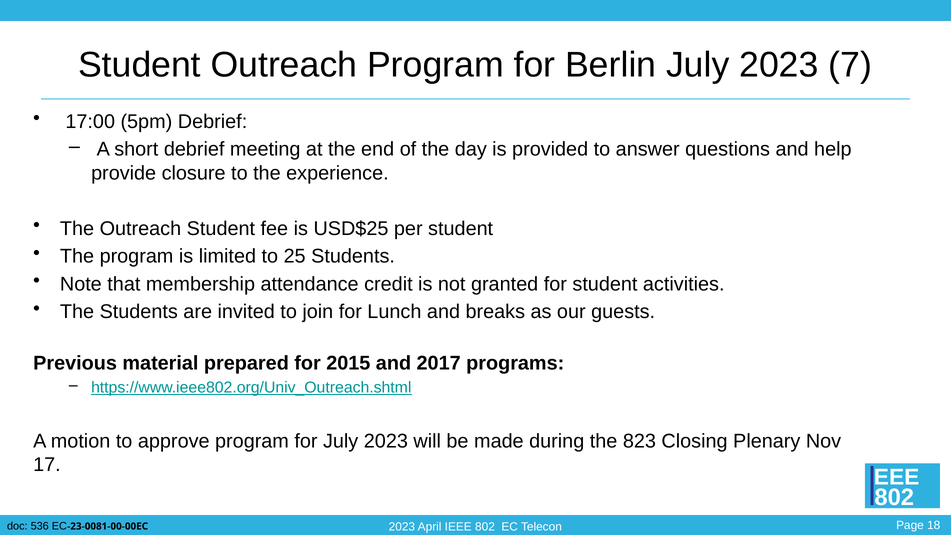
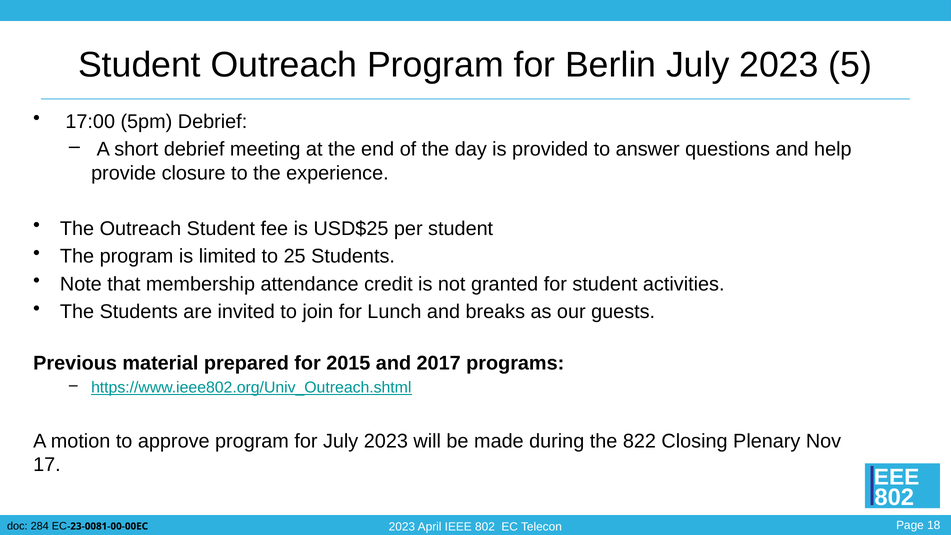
7: 7 -> 5
823: 823 -> 822
536: 536 -> 284
